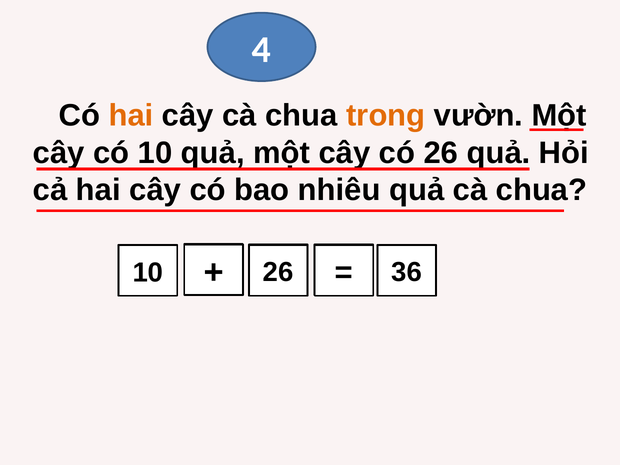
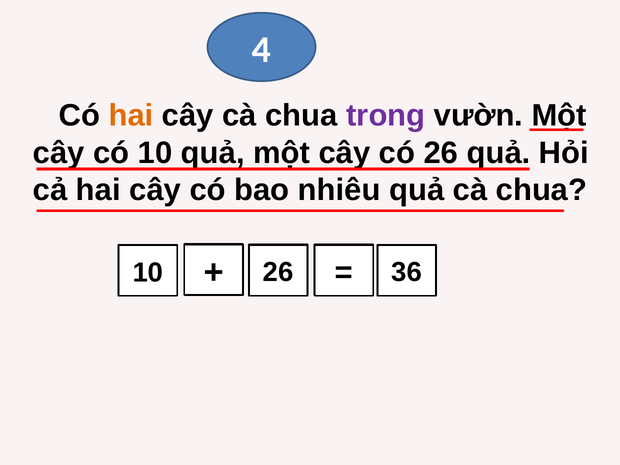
trong colour: orange -> purple
